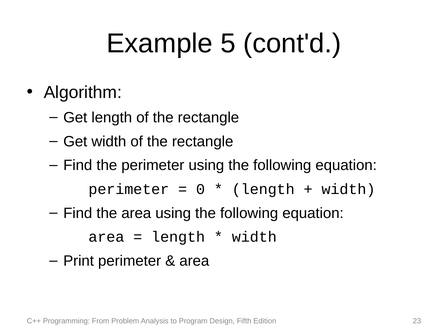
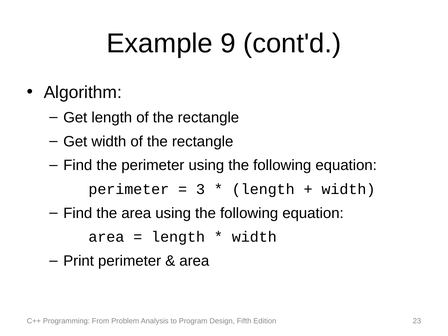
5: 5 -> 9
0: 0 -> 3
